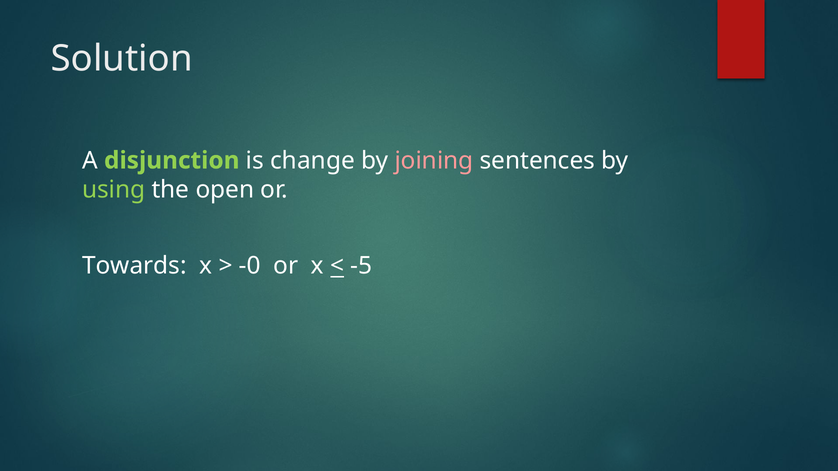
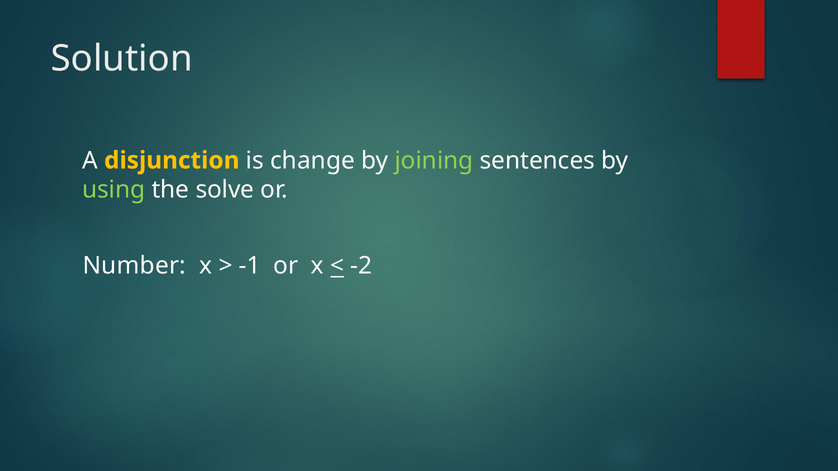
disjunction colour: light green -> yellow
joining colour: pink -> light green
open: open -> solve
Towards: Towards -> Number
-0: -0 -> -1
-5: -5 -> -2
